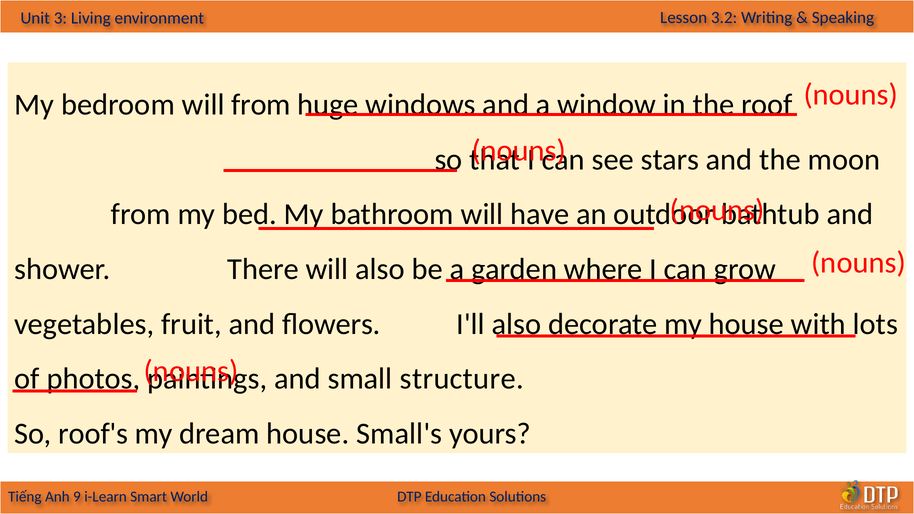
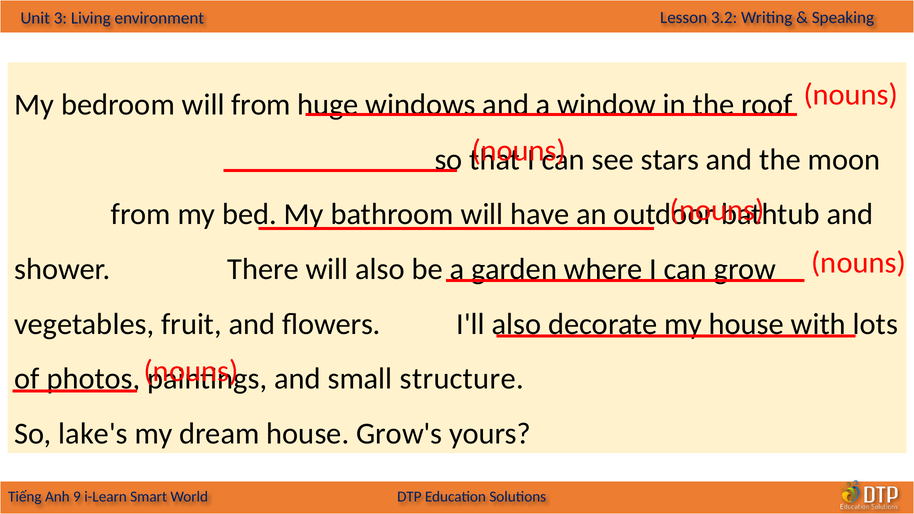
roof's: roof's -> lake's
Small's: Small's -> Grow's
